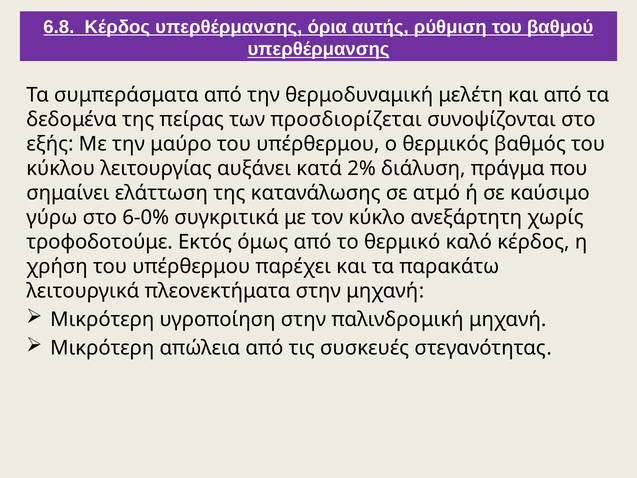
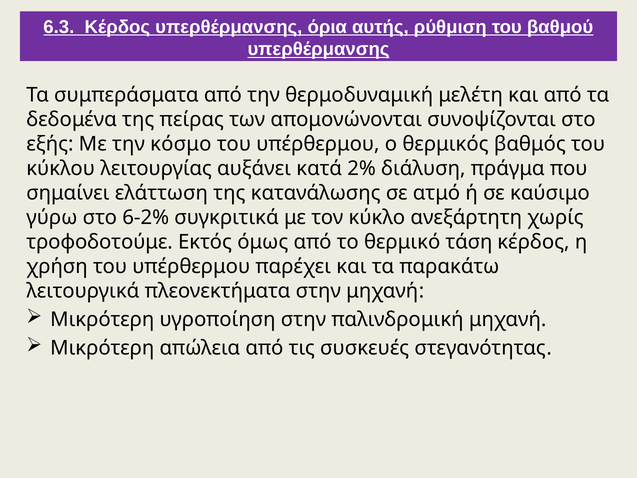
6.8: 6.8 -> 6.3
προσδιορίζεται: προσδιορίζεται -> απομονώνονται
μαύρο: μαύρο -> κόσμο
6-0%: 6-0% -> 6-2%
καλό: καλό -> τάση
